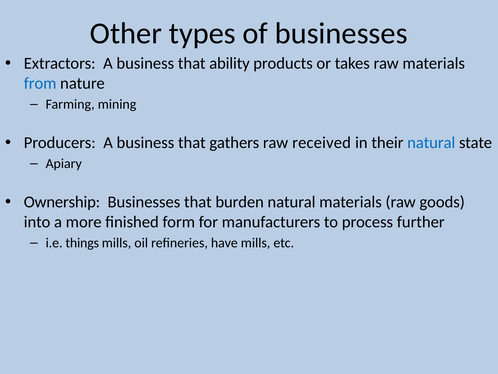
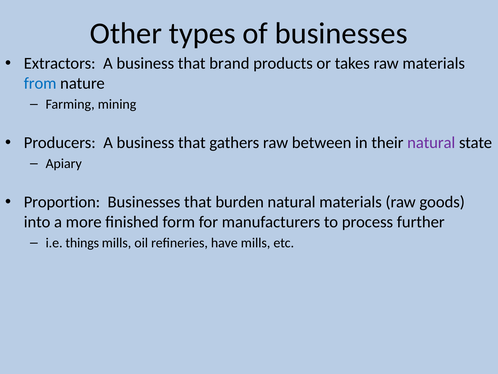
ability: ability -> brand
received: received -> between
natural at (431, 143) colour: blue -> purple
Ownership: Ownership -> Proportion
